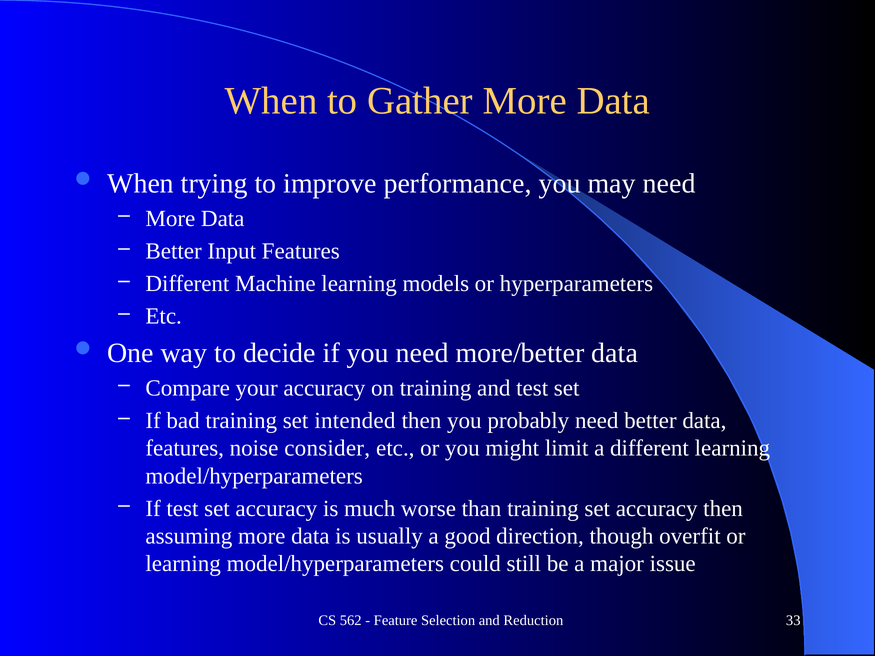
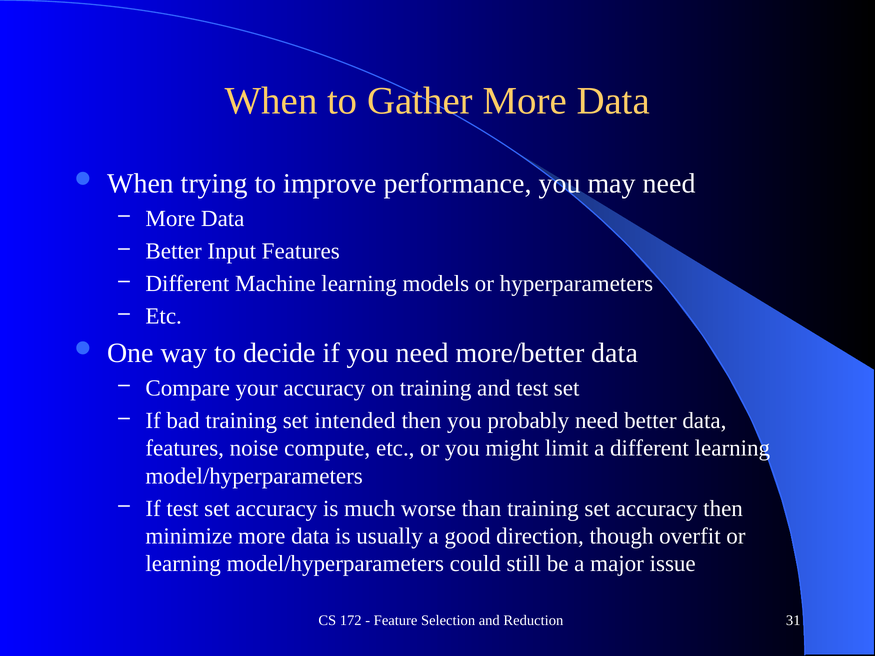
consider: consider -> compute
assuming: assuming -> minimize
562: 562 -> 172
33: 33 -> 31
